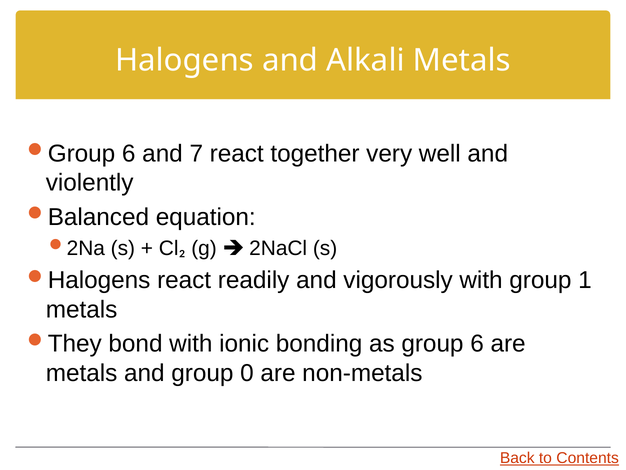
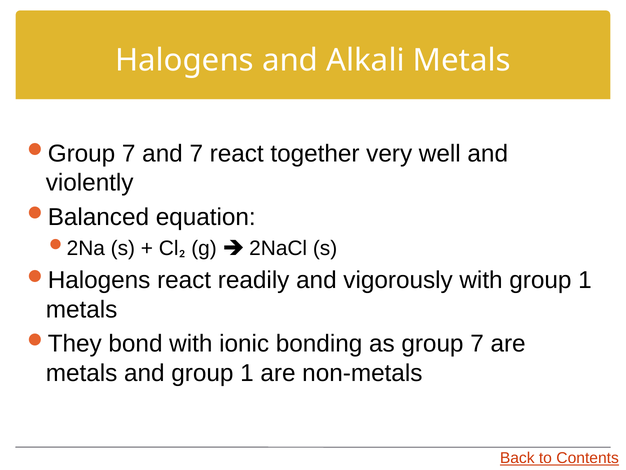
6 at (129, 153): 6 -> 7
group 6: 6 -> 7
and group 0: 0 -> 1
